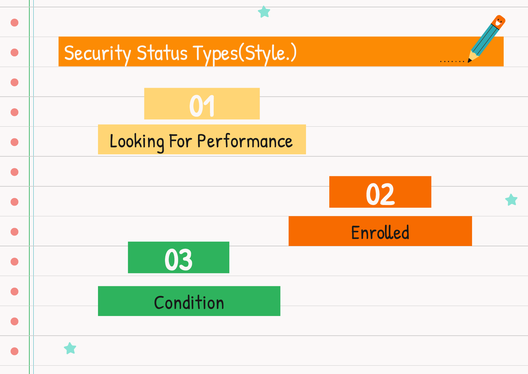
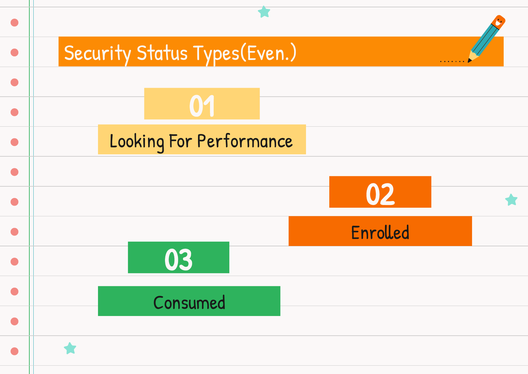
Types(Style: Types(Style -> Types(Even
Condition: Condition -> Consumed
